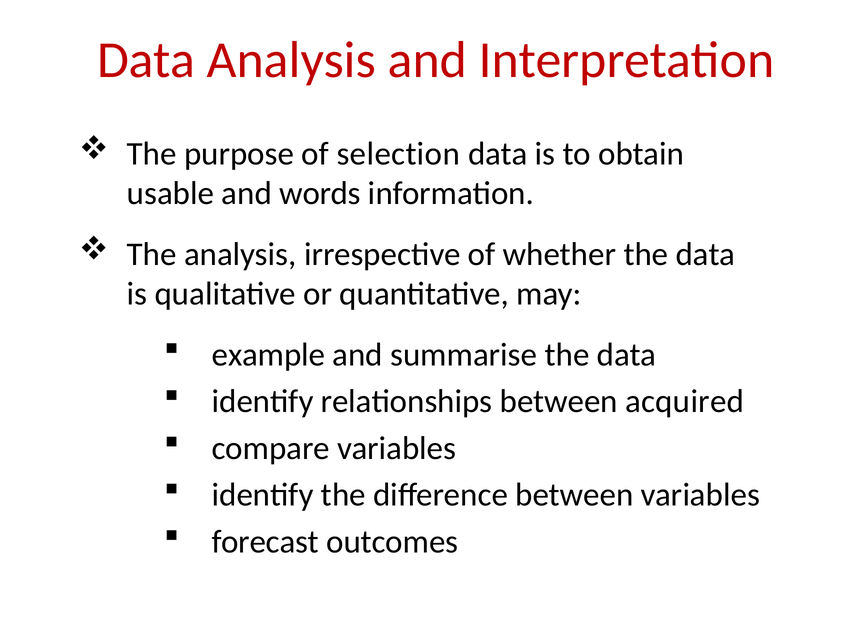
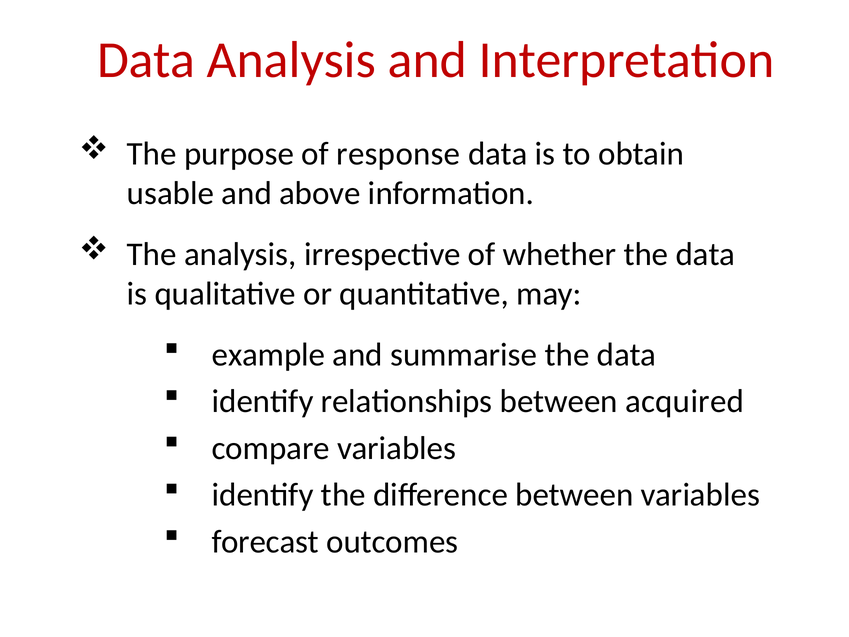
selection: selection -> response
words: words -> above
